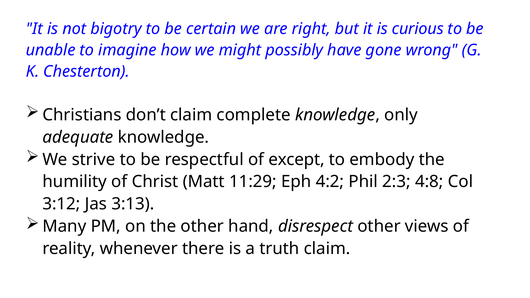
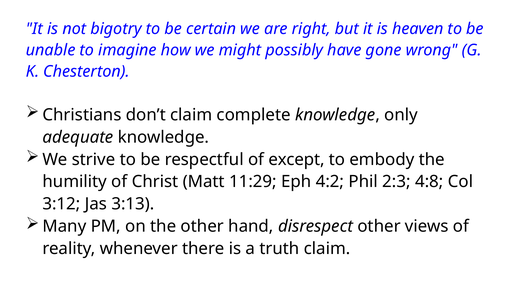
curious: curious -> heaven
